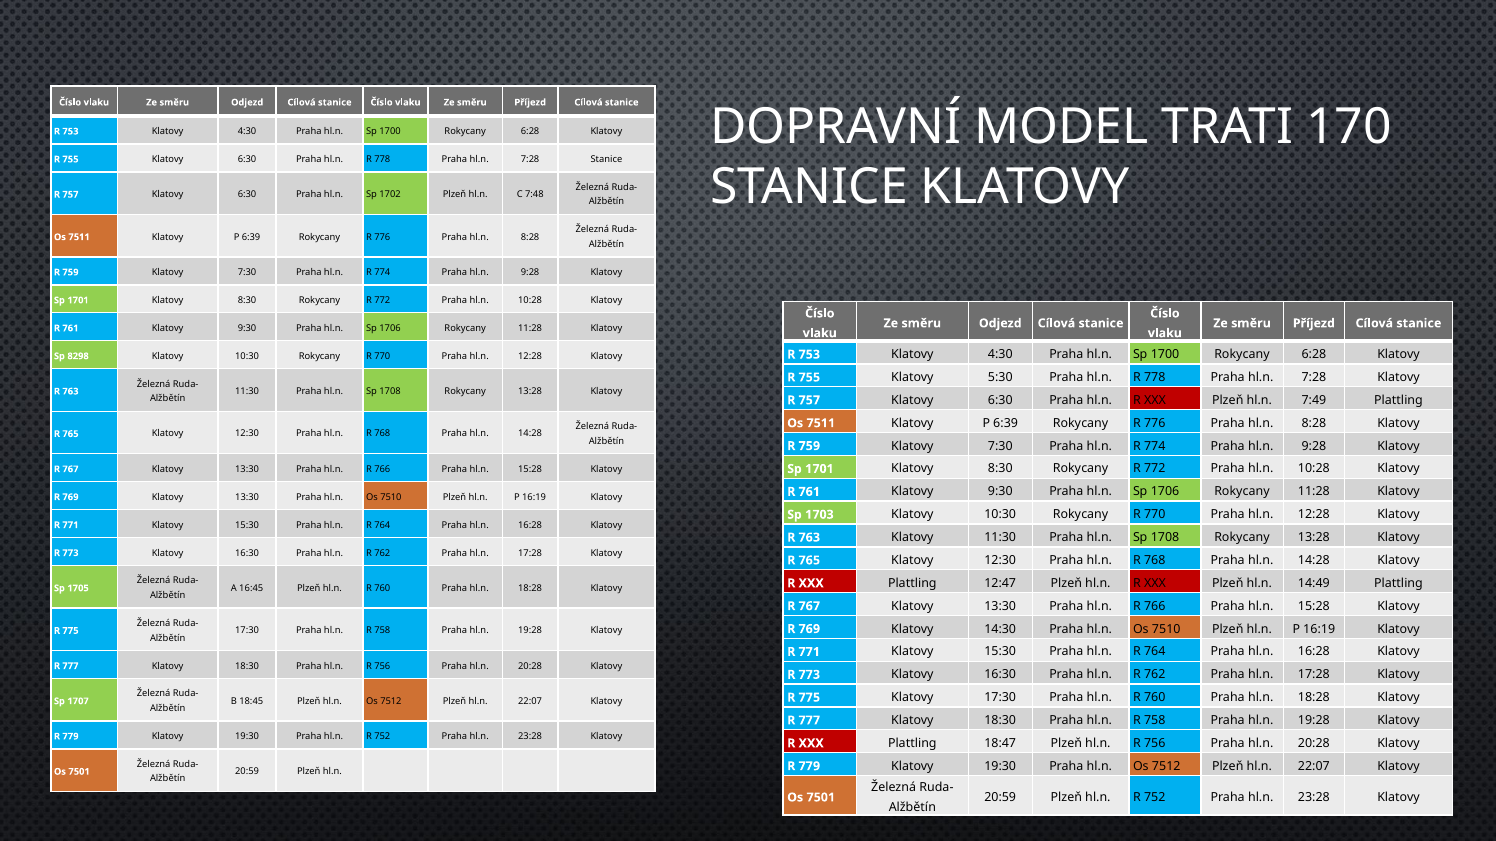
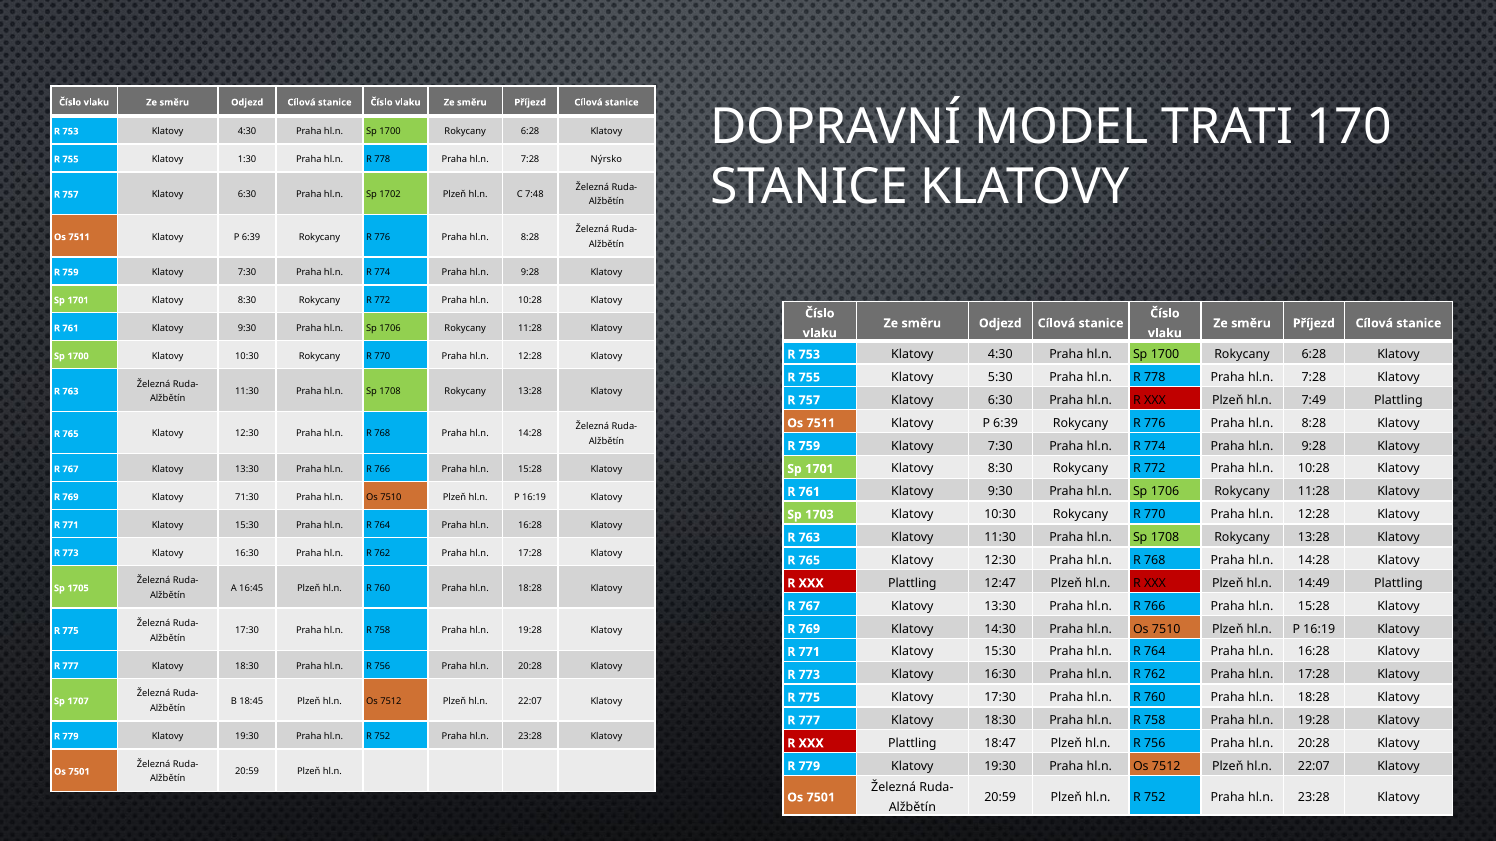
755 Klatovy 6:30: 6:30 -> 1:30
7:28 Stanice: Stanice -> Nýrsko
8298 at (78, 356): 8298 -> 1700
769 Klatovy 13:30: 13:30 -> 71:30
